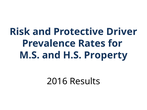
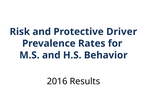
Property: Property -> Behavior
